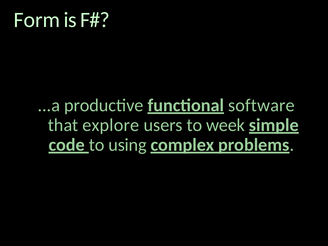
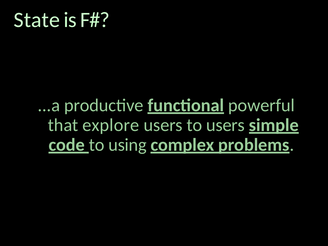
Form: Form -> State
software: software -> powerful
to week: week -> users
